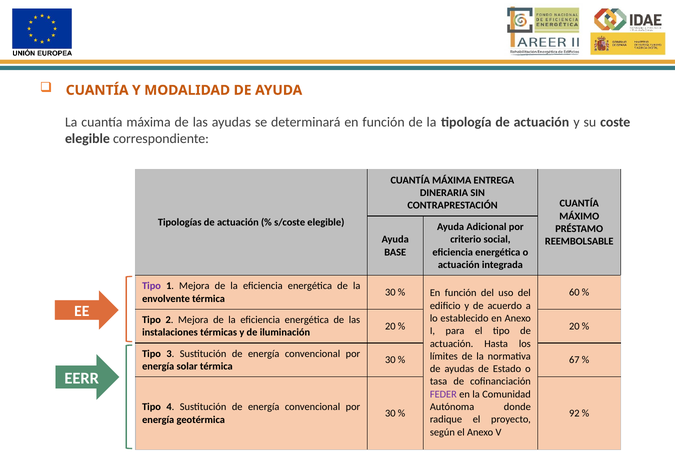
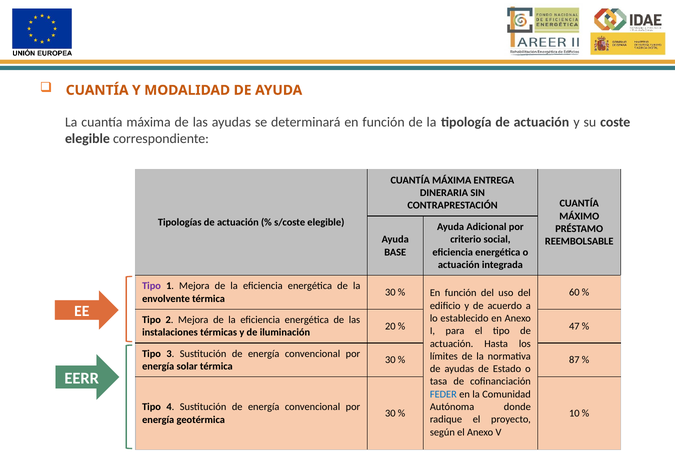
20 at (574, 326): 20 -> 47
67: 67 -> 87
FEDER colour: purple -> blue
92: 92 -> 10
